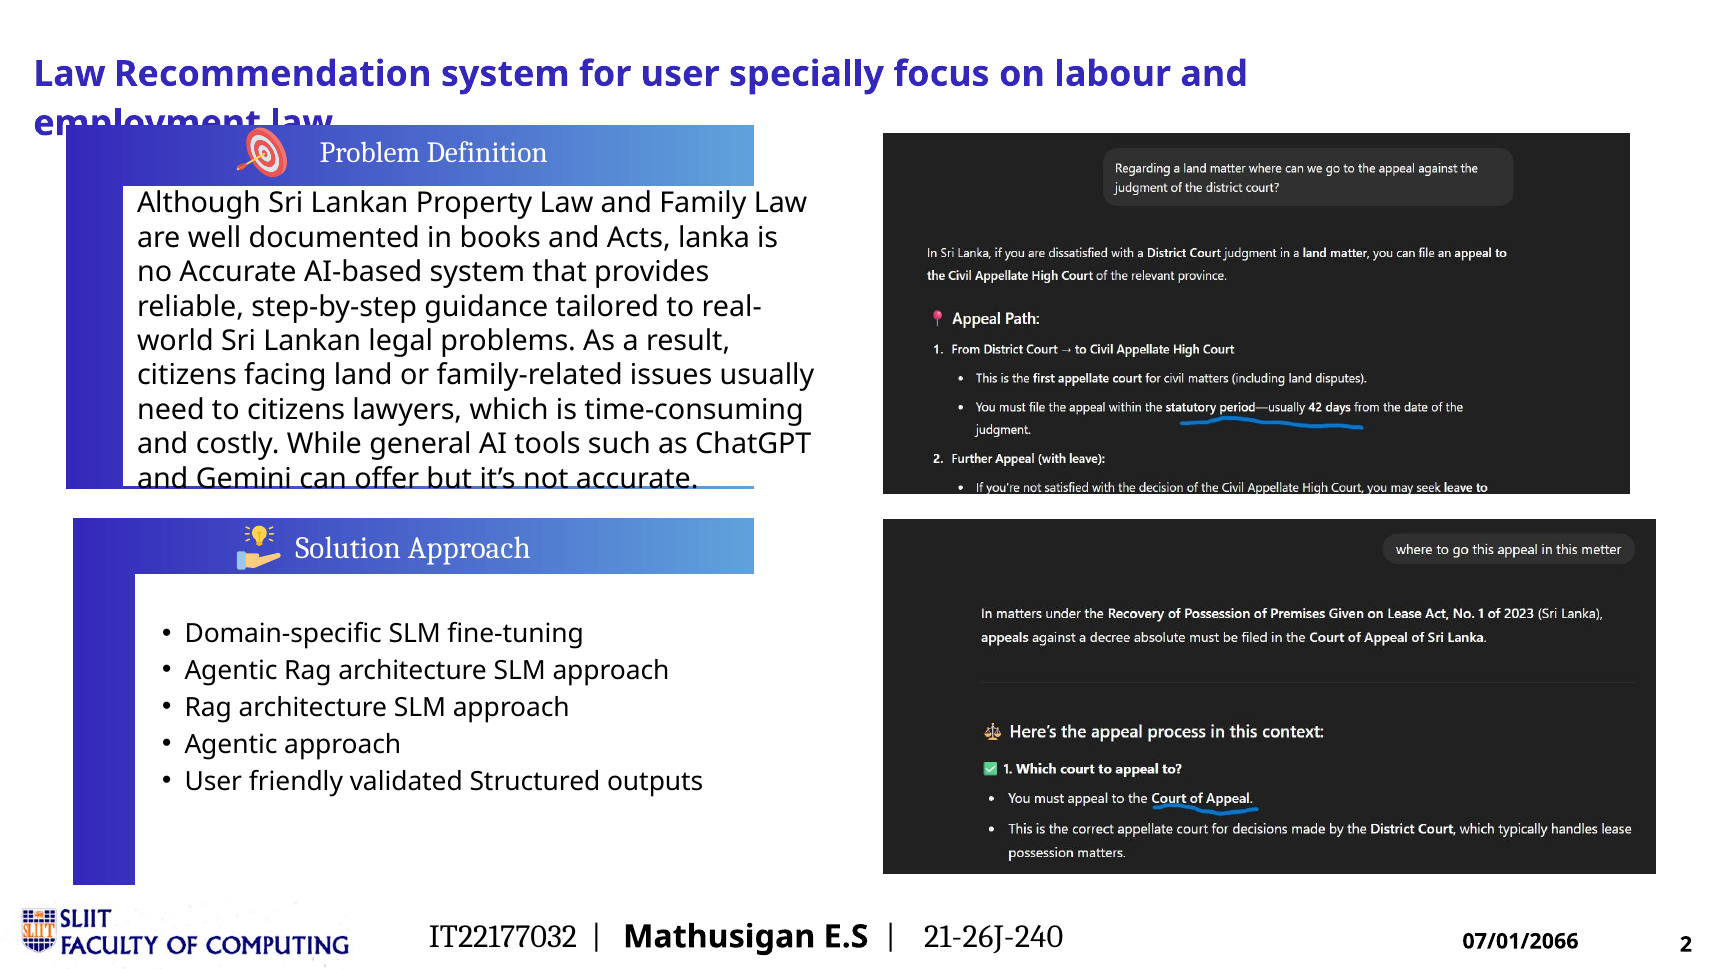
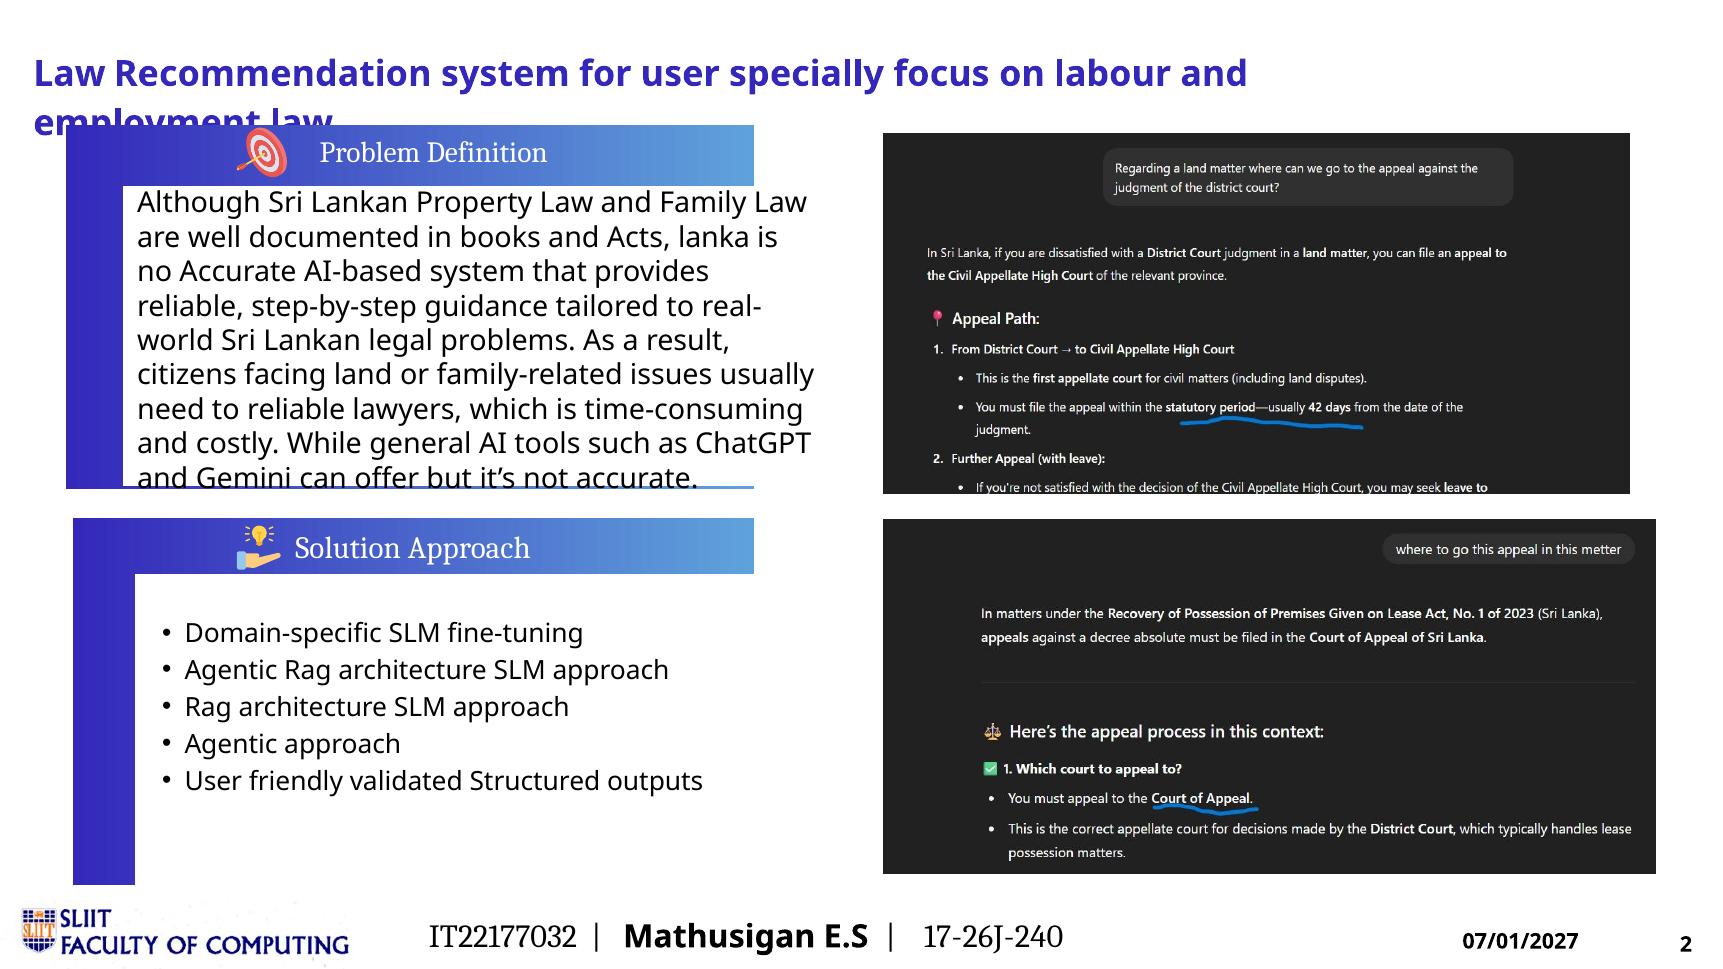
to citizens: citizens -> reliable
21-26J-240: 21-26J-240 -> 17-26J-240
07/01/2066: 07/01/2066 -> 07/01/2027
